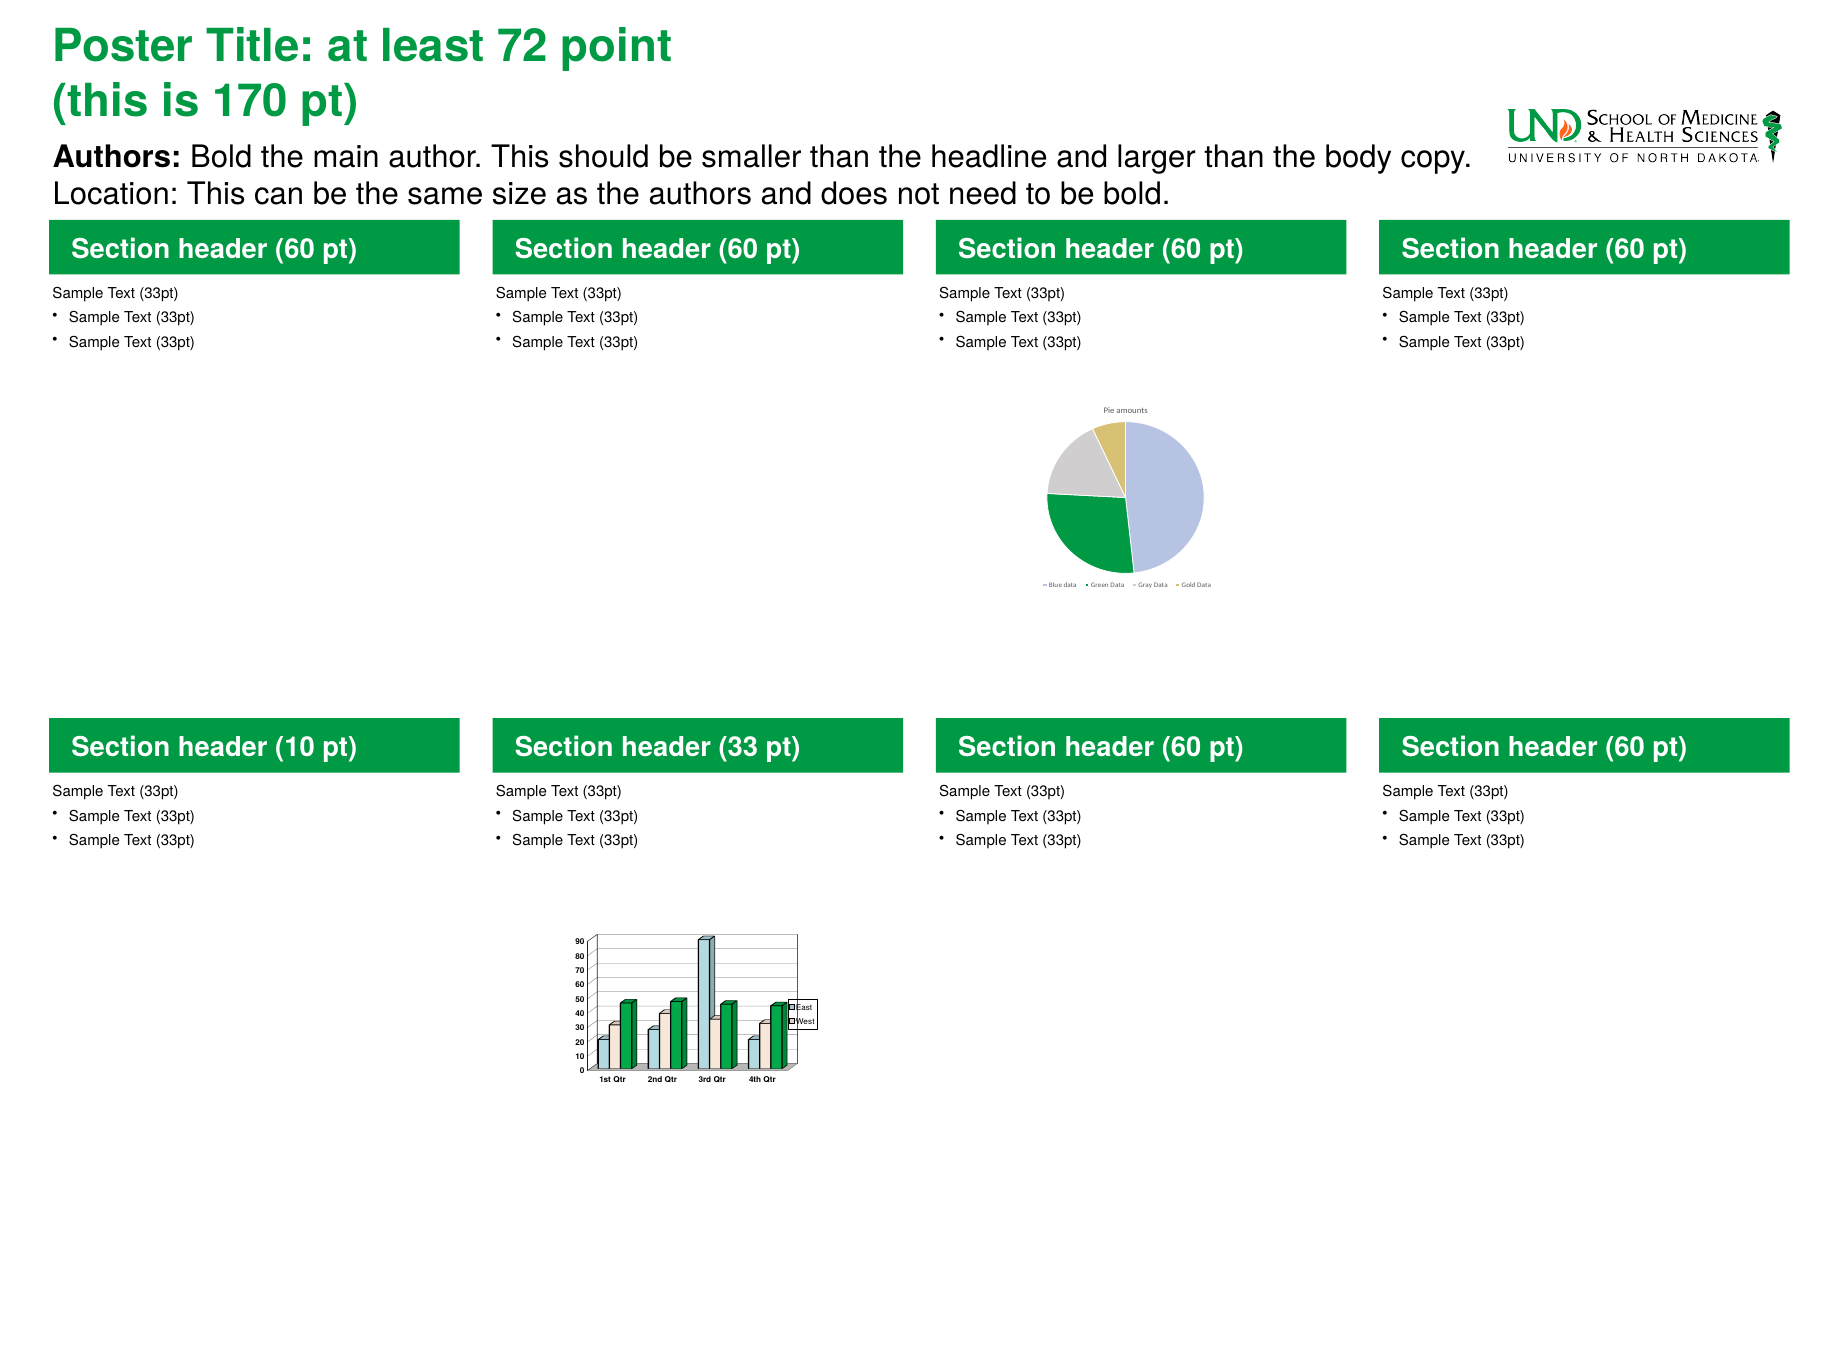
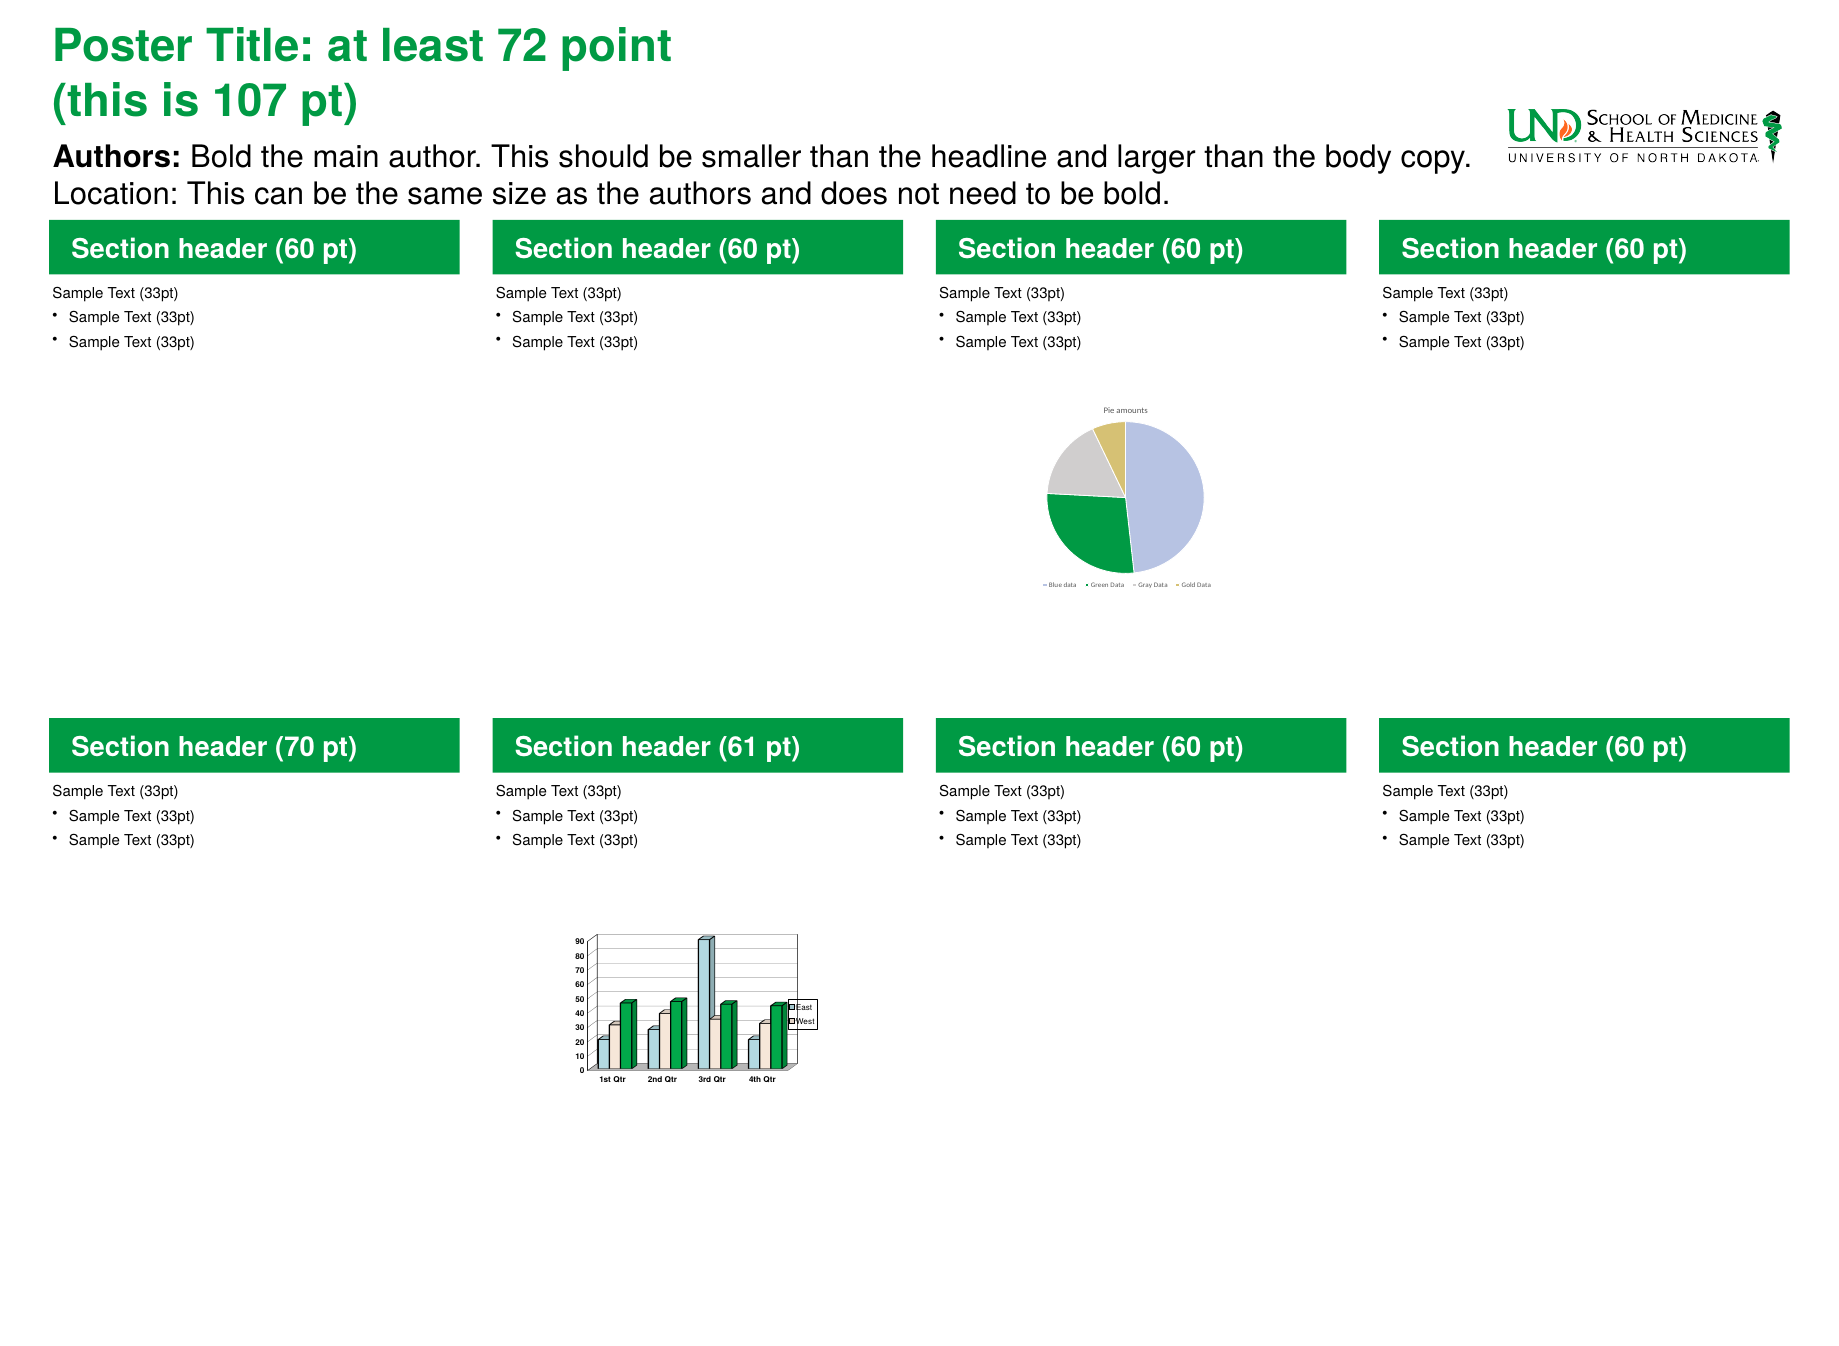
170: 170 -> 107
header 10: 10 -> 70
33: 33 -> 61
